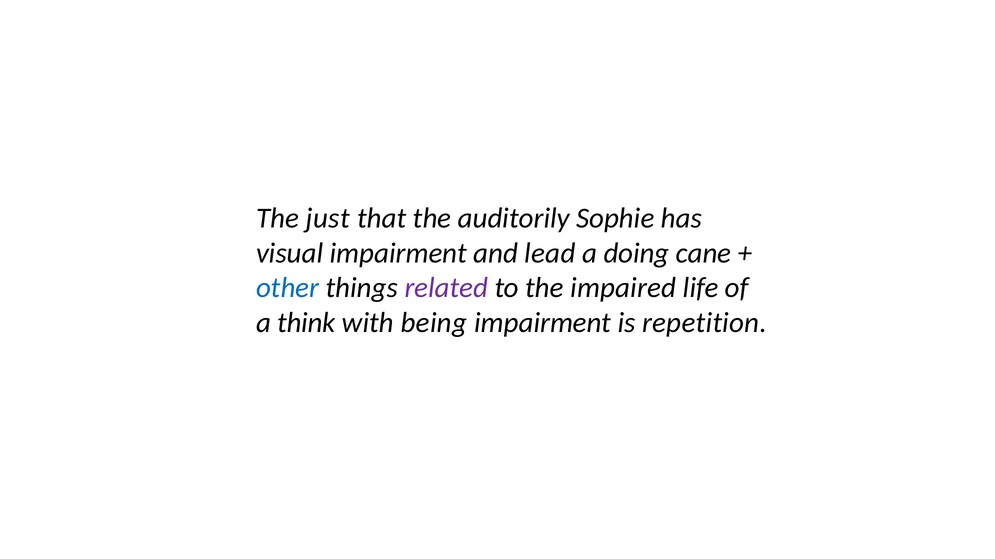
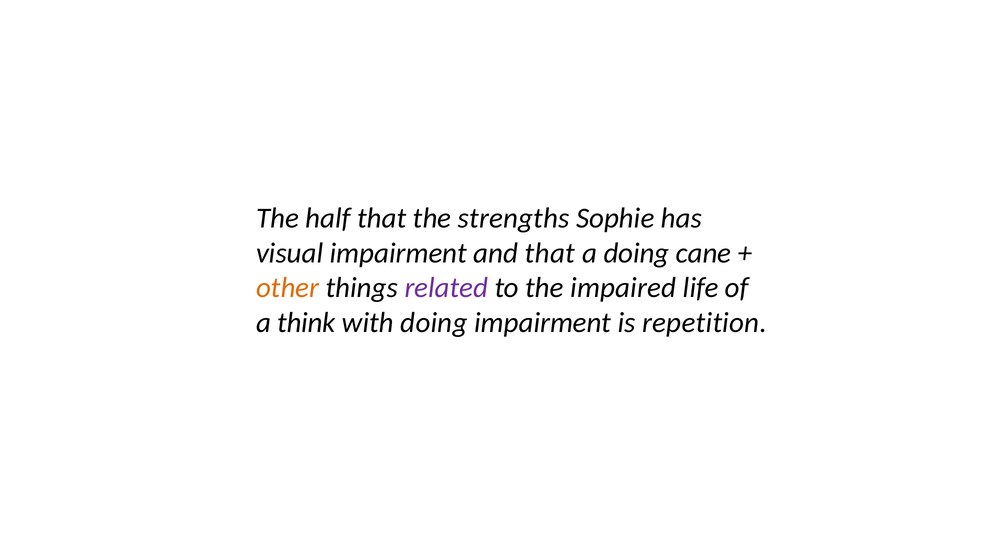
just: just -> half
auditorily: auditorily -> strengths
and lead: lead -> that
other colour: blue -> orange
with being: being -> doing
